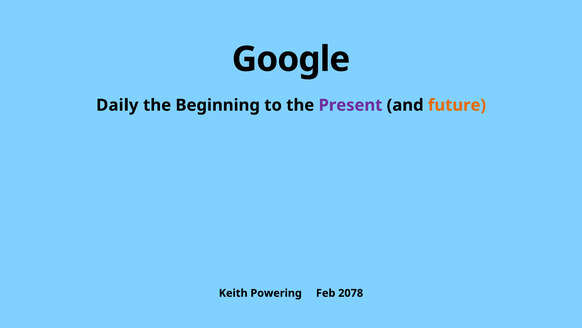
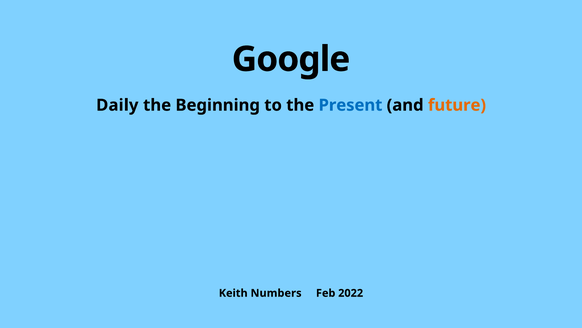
Present colour: purple -> blue
Powering: Powering -> Numbers
2078: 2078 -> 2022
